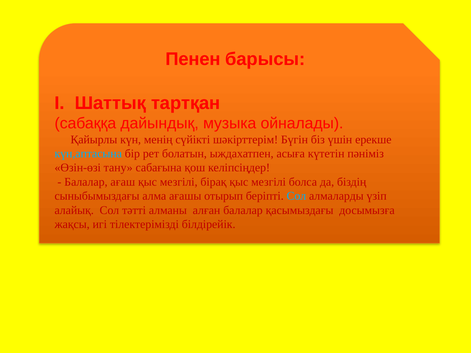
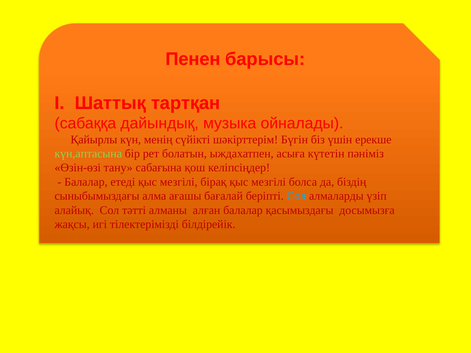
күн,аптасына colour: light blue -> light green
ағаш: ағаш -> етеді
отырып: отырып -> бағалай
